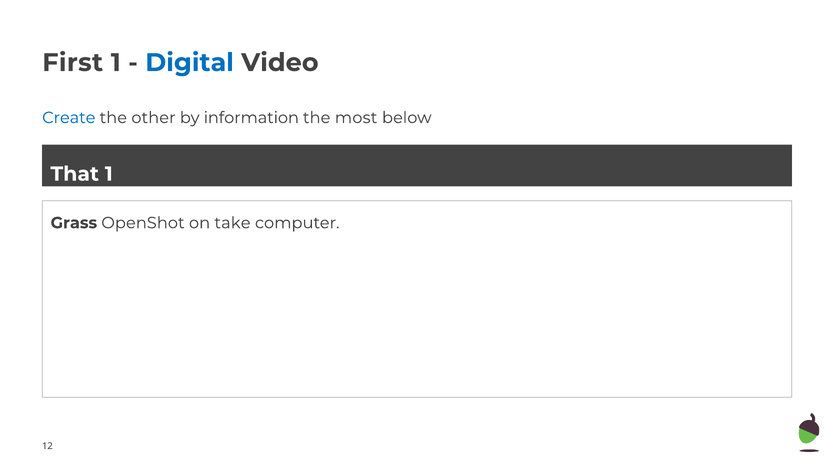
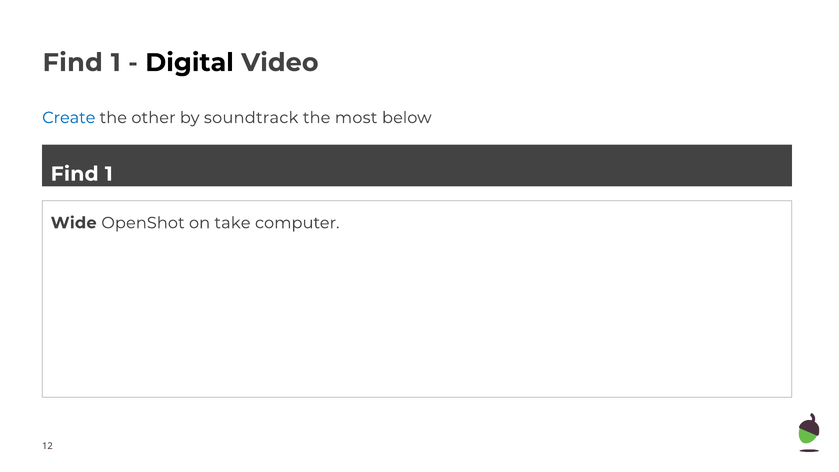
First at (73, 63): First -> Find
Digital colour: blue -> black
information: information -> soundtrack
That at (75, 174): That -> Find
Grass: Grass -> Wide
